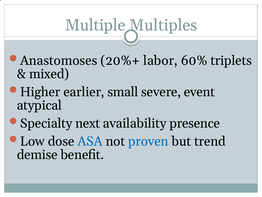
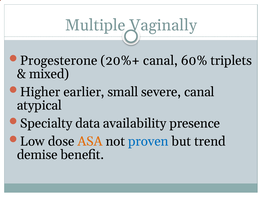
Multiples: Multiples -> Vaginally
Anastomoses: Anastomoses -> Progesterone
20%+ labor: labor -> canal
severe event: event -> canal
next: next -> data
ASA colour: blue -> orange
